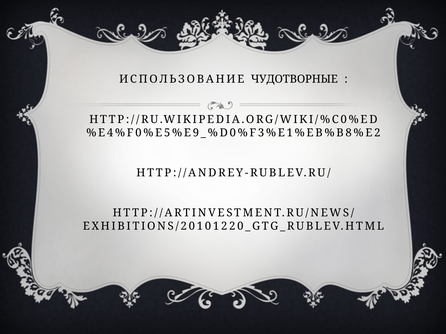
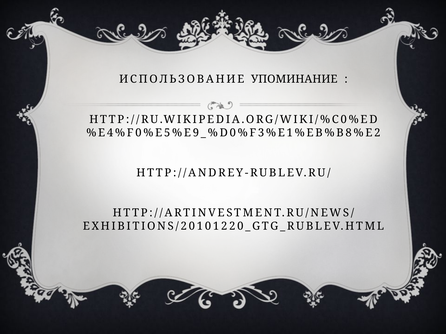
ЧУДОТВОРНЫЕ: ЧУДОТВОРНЫЕ -> УПОМИНАНИЕ
